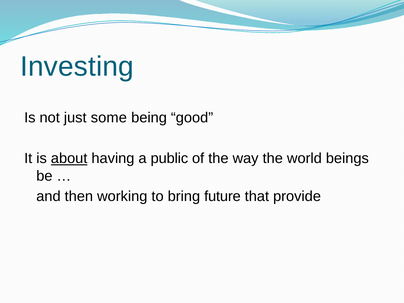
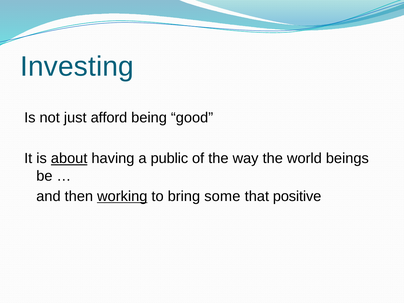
some: some -> afford
working underline: none -> present
future: future -> some
provide: provide -> positive
